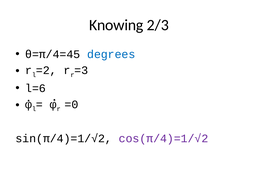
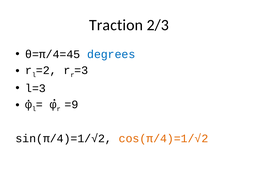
Knowing: Knowing -> Traction
l=6: l=6 -> l=3
=0: =0 -> =9
cos(π/4)=1/√2 colour: purple -> orange
